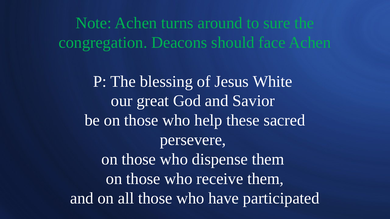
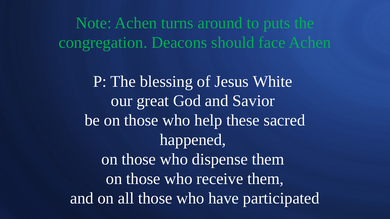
sure: sure -> puts
persevere: persevere -> happened
